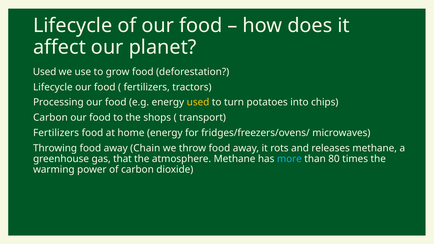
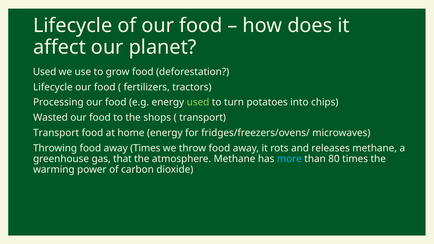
used at (198, 102) colour: yellow -> light green
Carbon at (50, 118): Carbon -> Wasted
Fertilizers at (56, 133): Fertilizers -> Transport
away Chain: Chain -> Times
